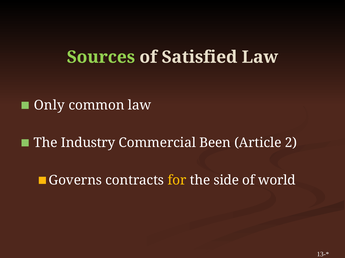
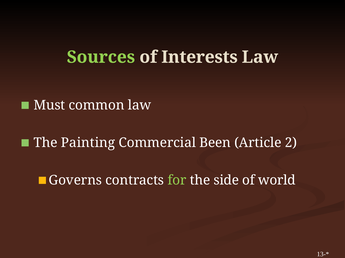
Satisfied: Satisfied -> Interests
Only: Only -> Must
Industry: Industry -> Painting
for colour: yellow -> light green
